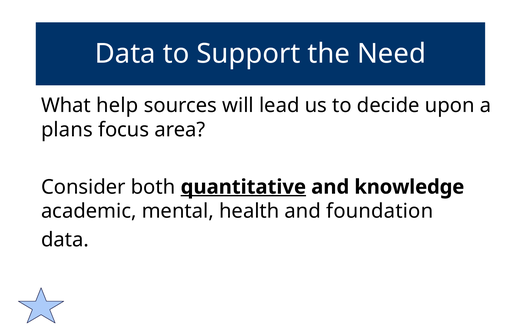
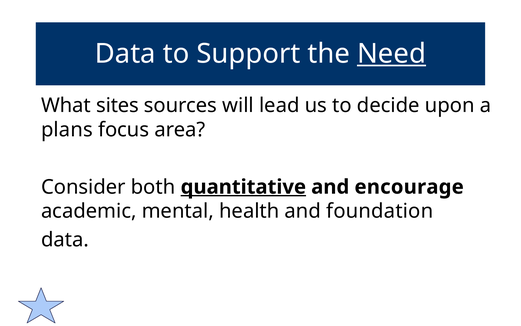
Need underline: none -> present
help: help -> sites
knowledge: knowledge -> encourage
